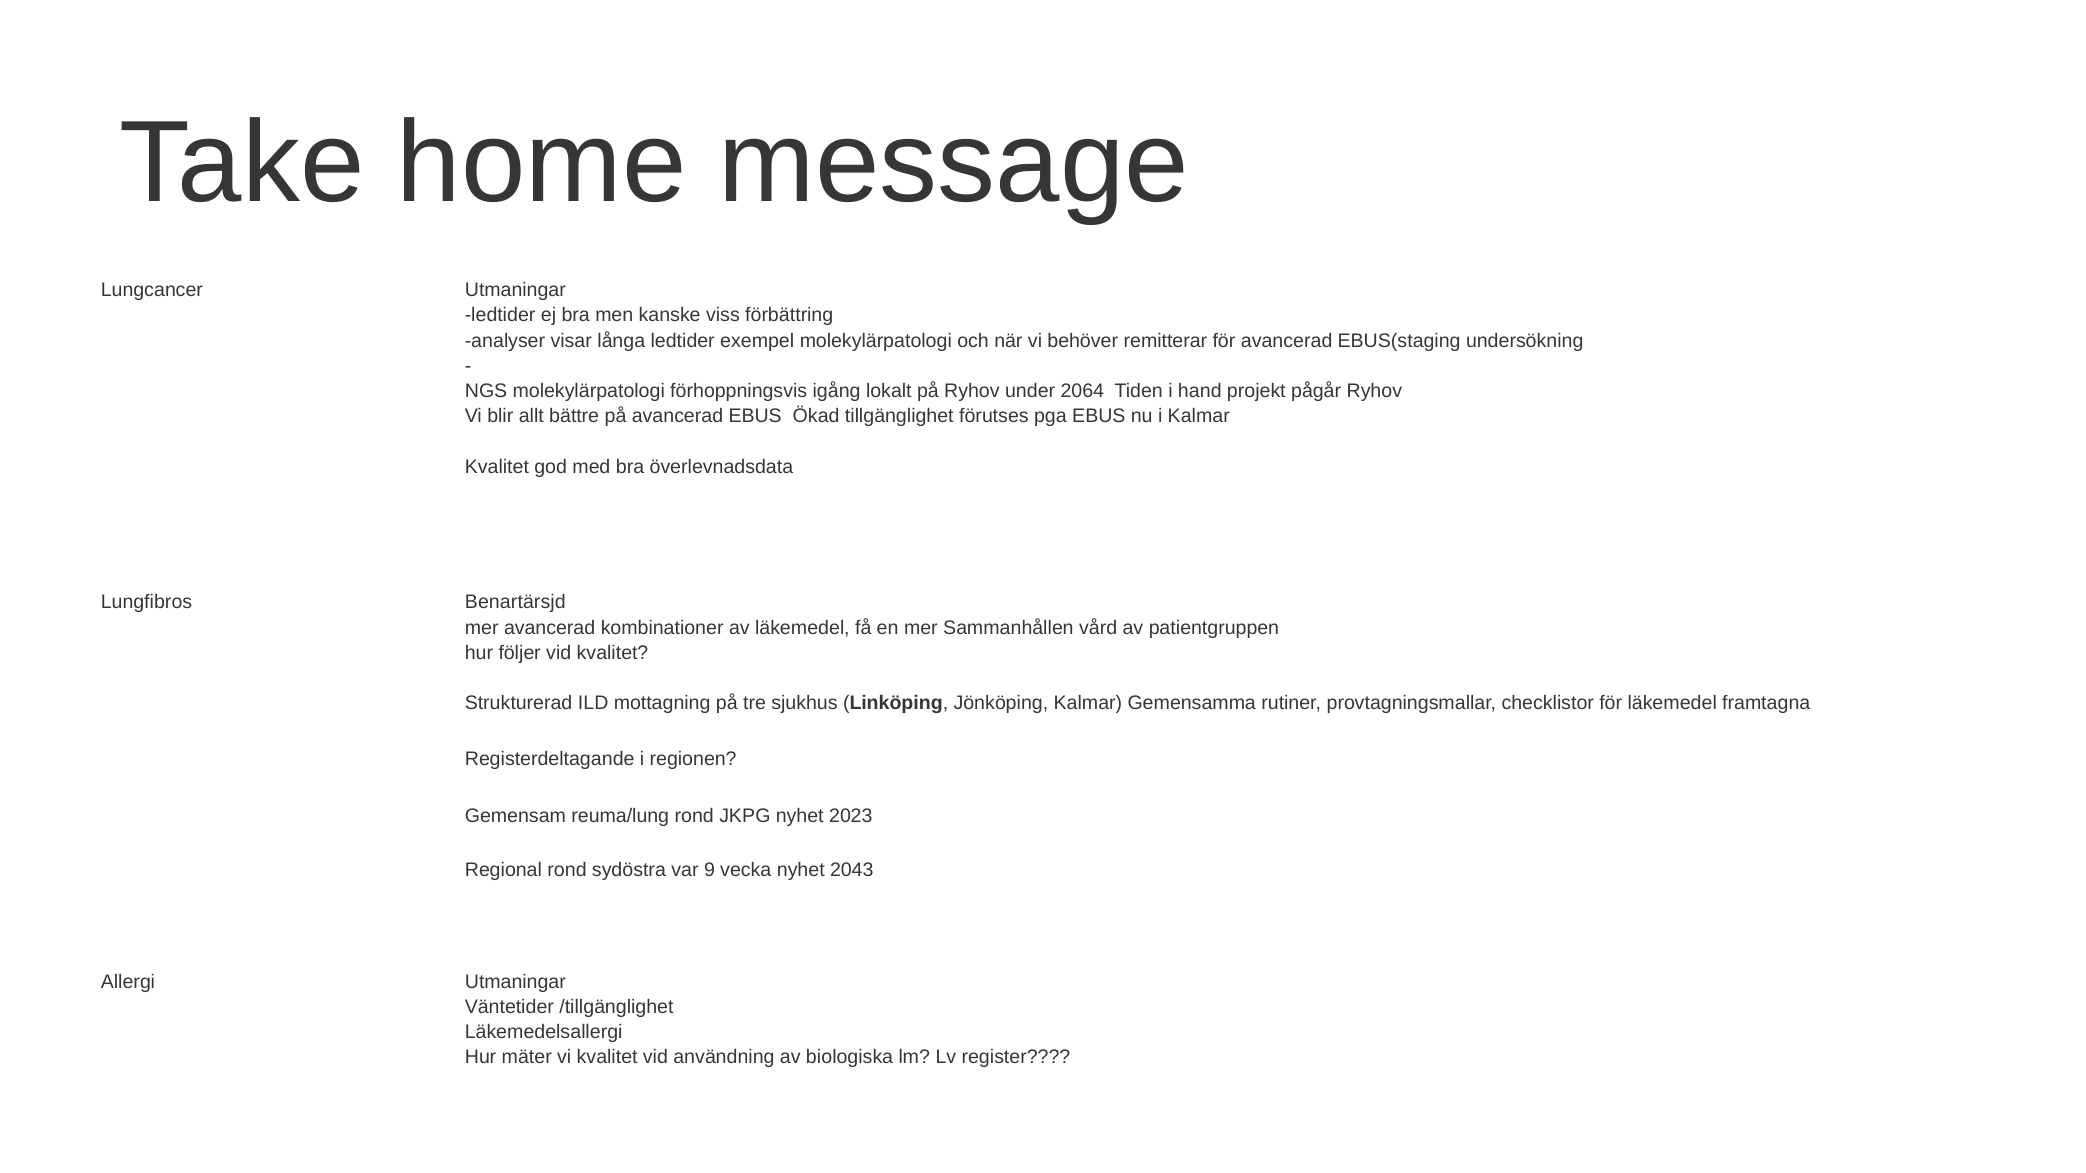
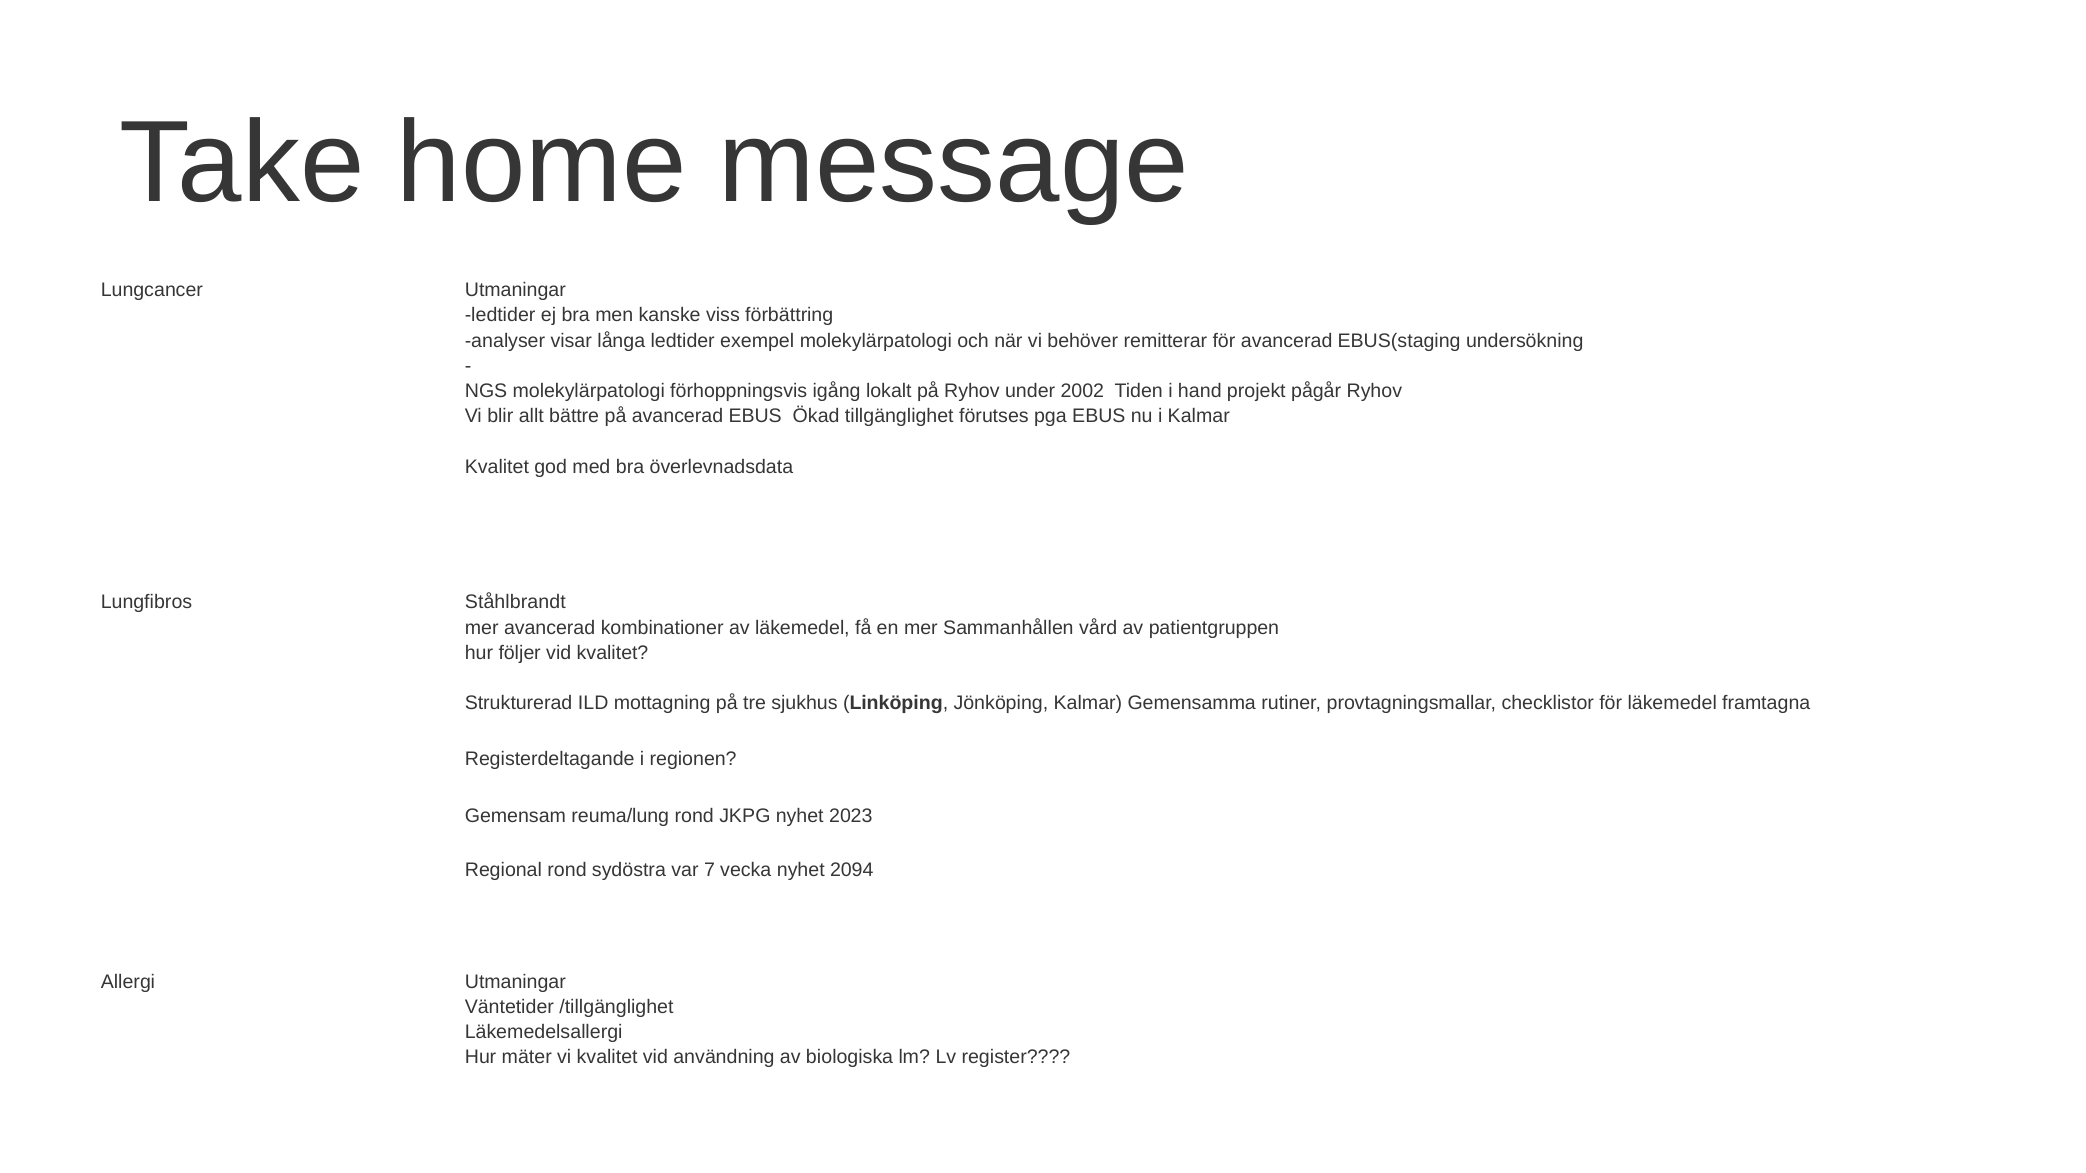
2064: 2064 -> 2002
Benartärsjd: Benartärsjd -> Ståhlbrandt
9: 9 -> 7
2043: 2043 -> 2094
